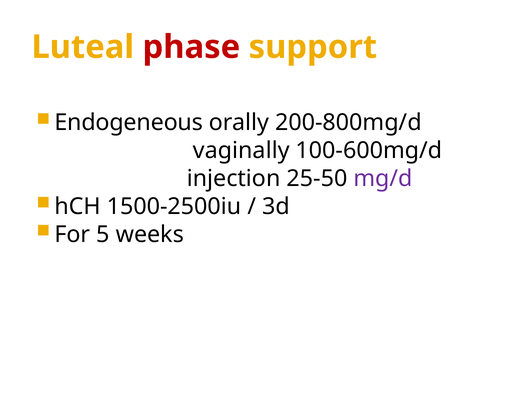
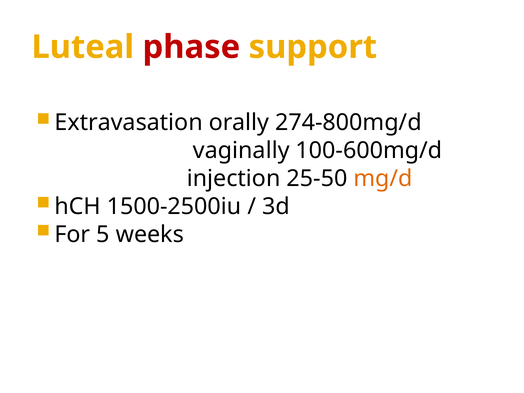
Endogeneous: Endogeneous -> Extravasation
200-800mg/d: 200-800mg/d -> 274-800mg/d
mg/d colour: purple -> orange
